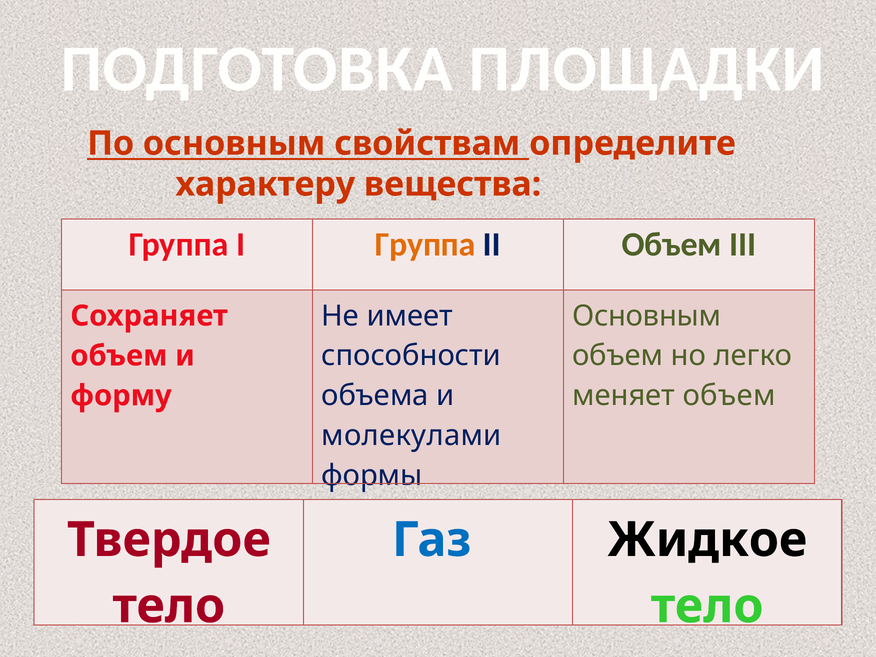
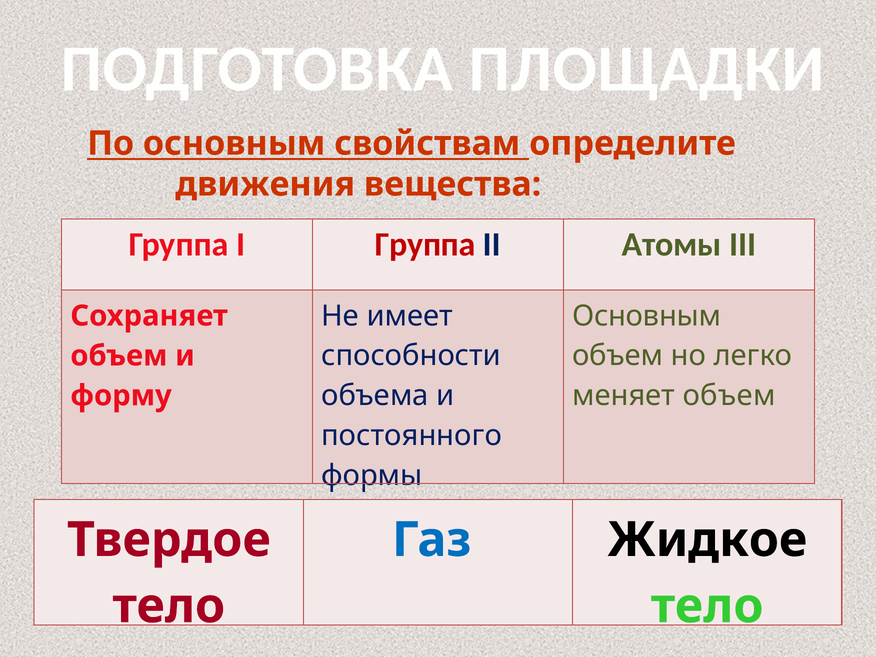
характеру: характеру -> движения
Группа at (425, 245) colour: orange -> red
II Объем: Объем -> Атомы
молекулами: молекулами -> постоянного
